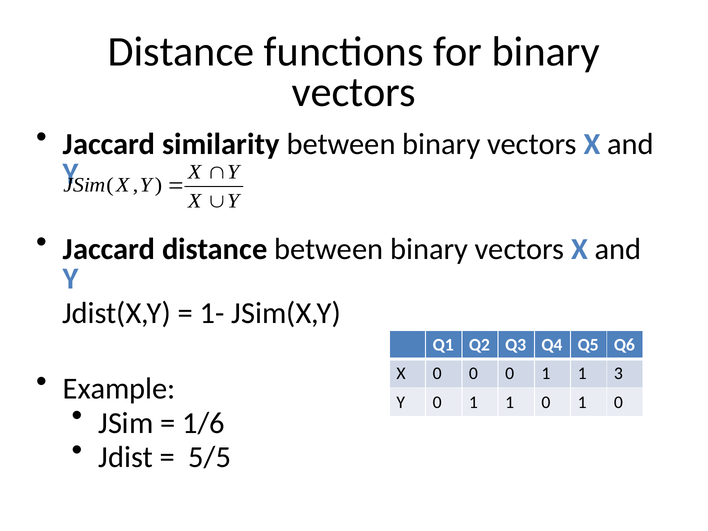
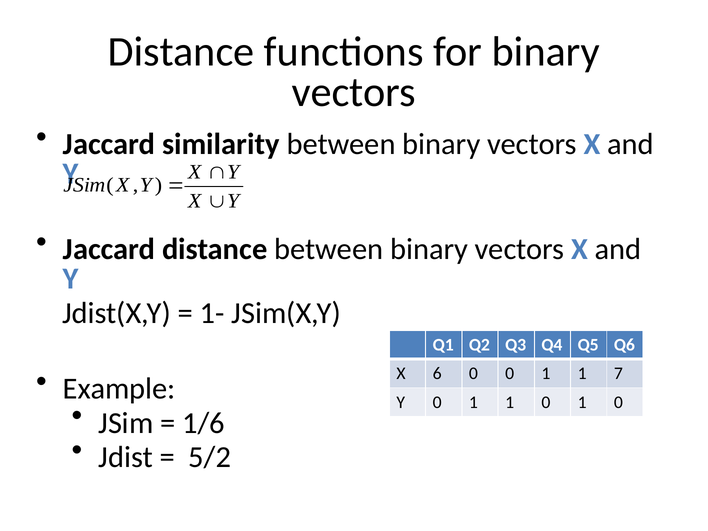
X 0: 0 -> 6
3: 3 -> 7
5/5: 5/5 -> 5/2
